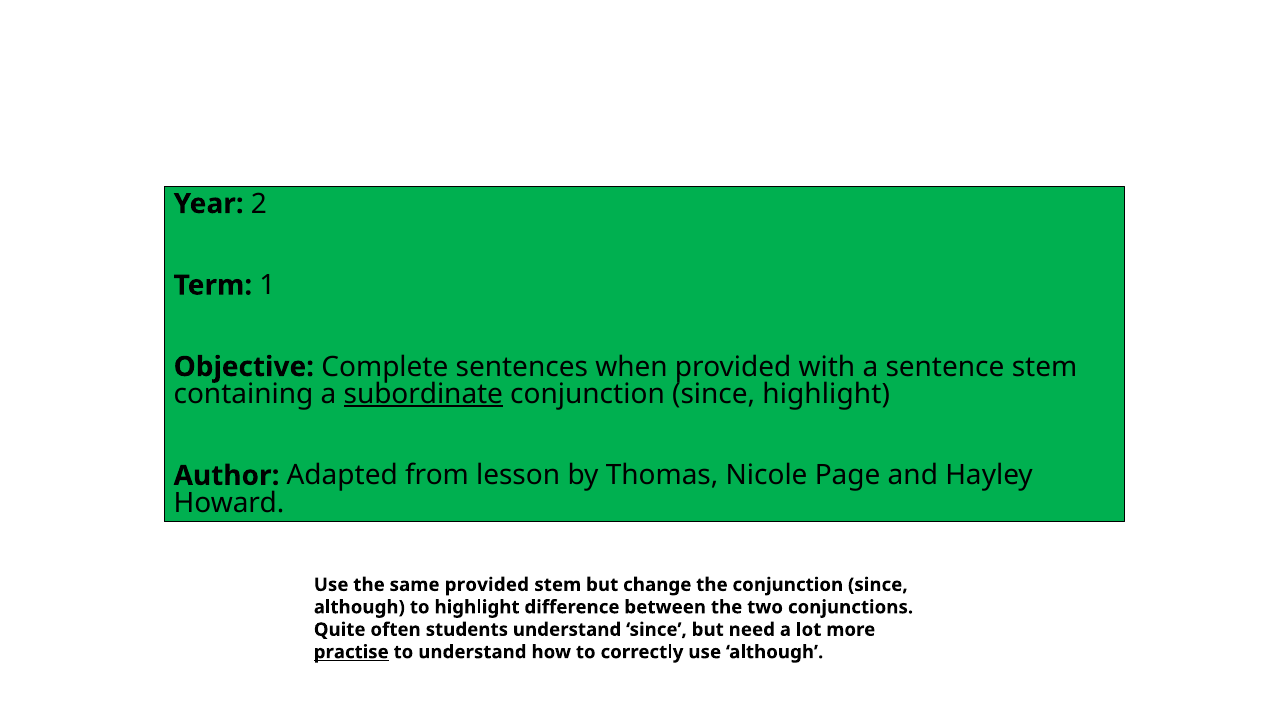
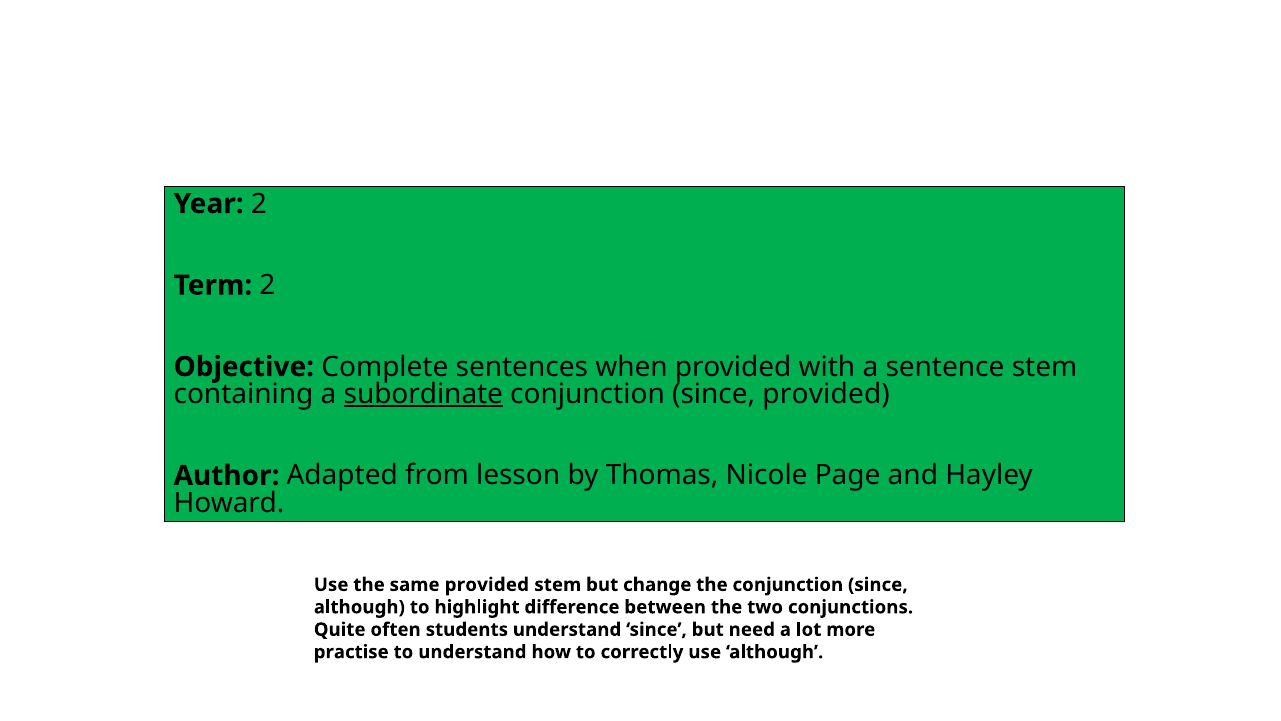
Term 1: 1 -> 2
since highlight: highlight -> provided
practise underline: present -> none
